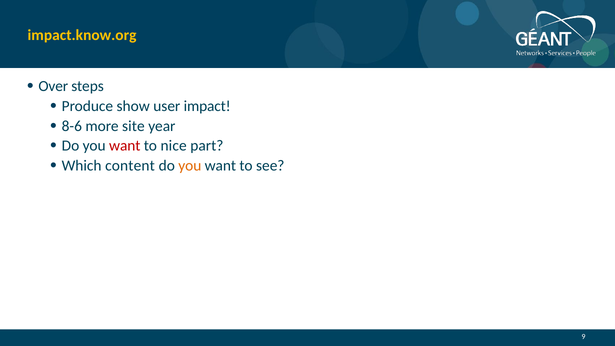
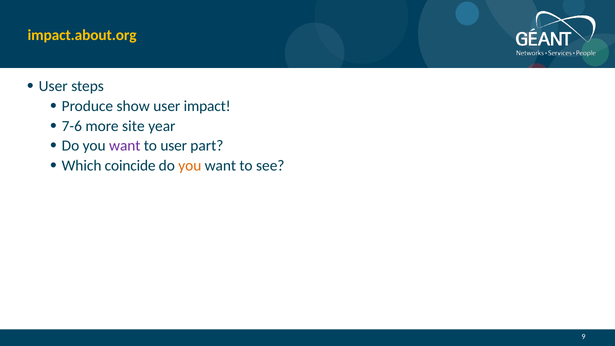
impact.know.org: impact.know.org -> impact.about.org
Over at (53, 86): Over -> User
8-6: 8-6 -> 7-6
want at (125, 146) colour: red -> purple
to nice: nice -> user
content: content -> coincide
